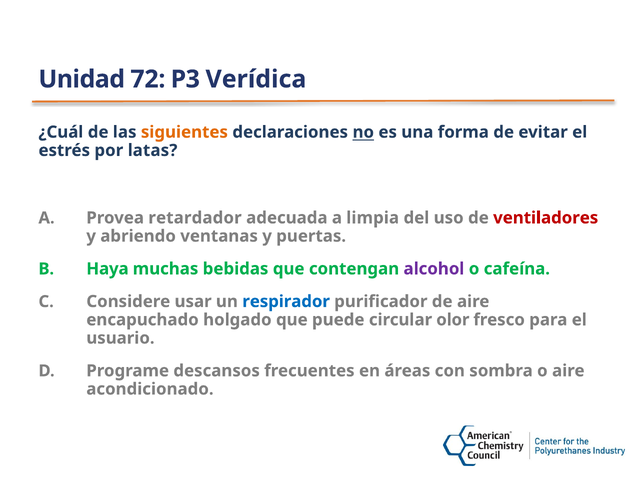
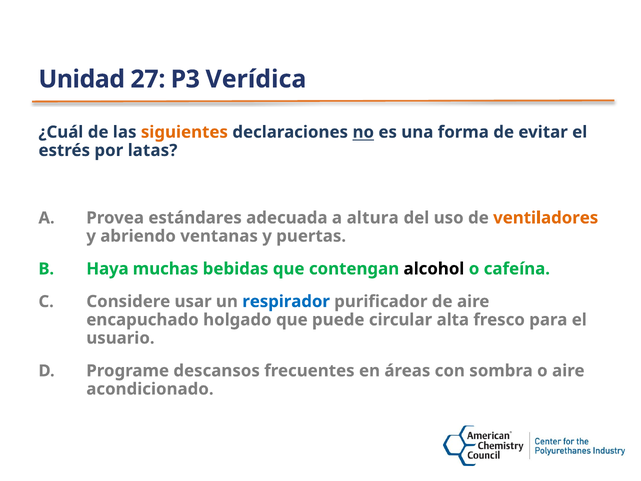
72: 72 -> 27
retardador: retardador -> estándares
limpia: limpia -> altura
ventiladores colour: red -> orange
alcohol colour: purple -> black
olor: olor -> alta
